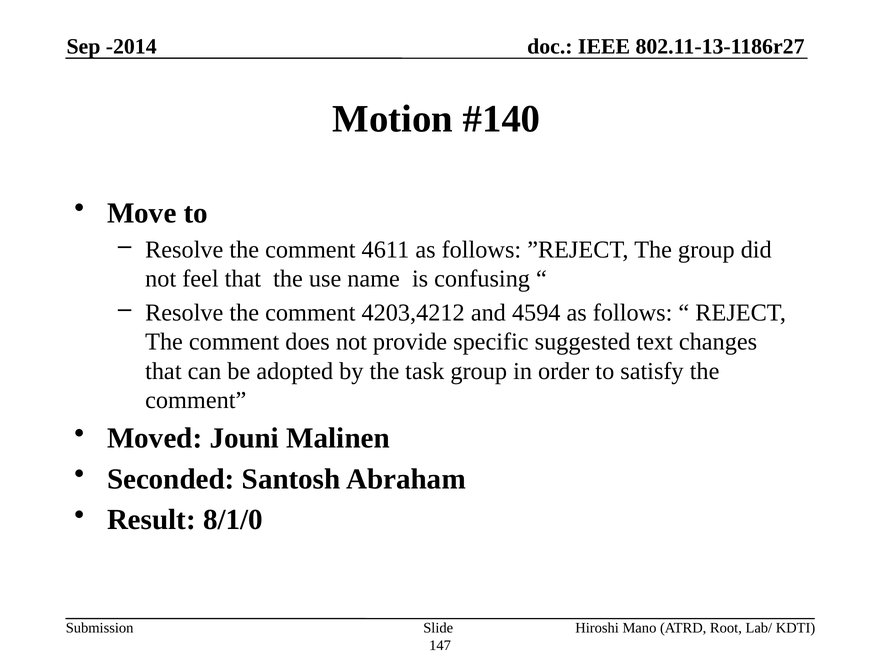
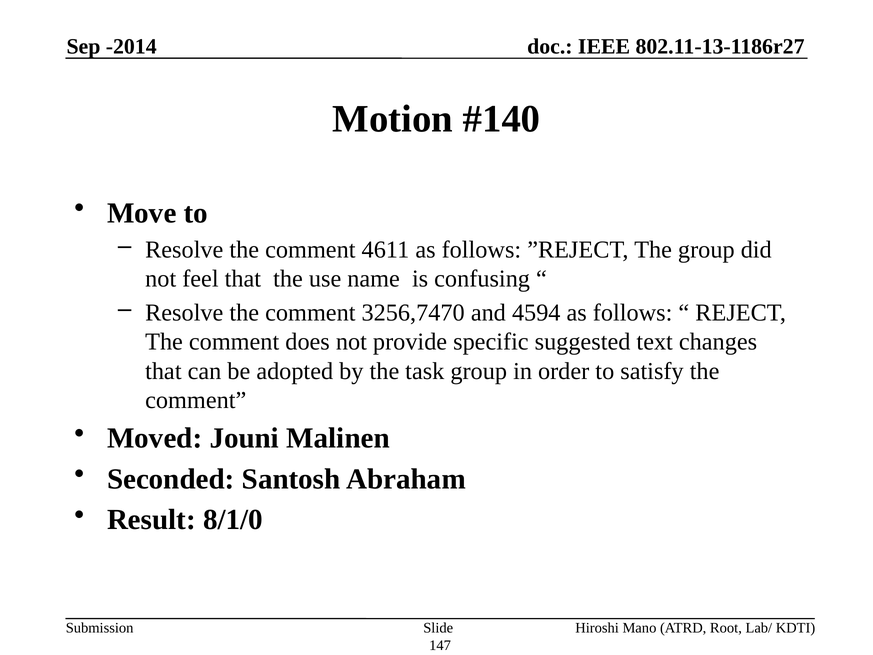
4203,4212: 4203,4212 -> 3256,7470
